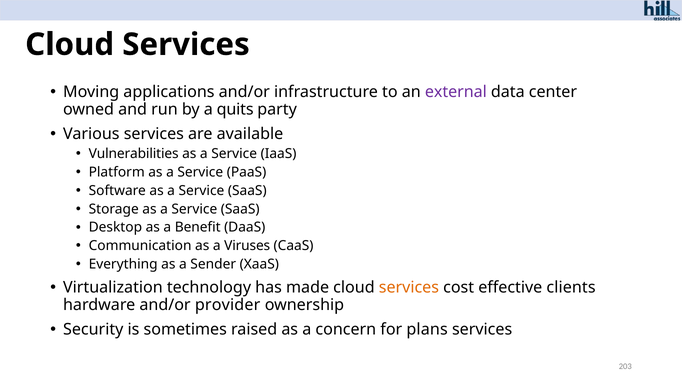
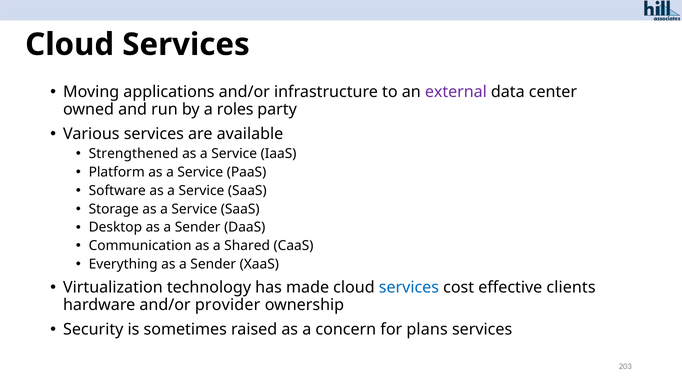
quits: quits -> roles
Vulnerabilities: Vulnerabilities -> Strengthened
Desktop as a Benefit: Benefit -> Sender
Viruses: Viruses -> Shared
services at (409, 287) colour: orange -> blue
